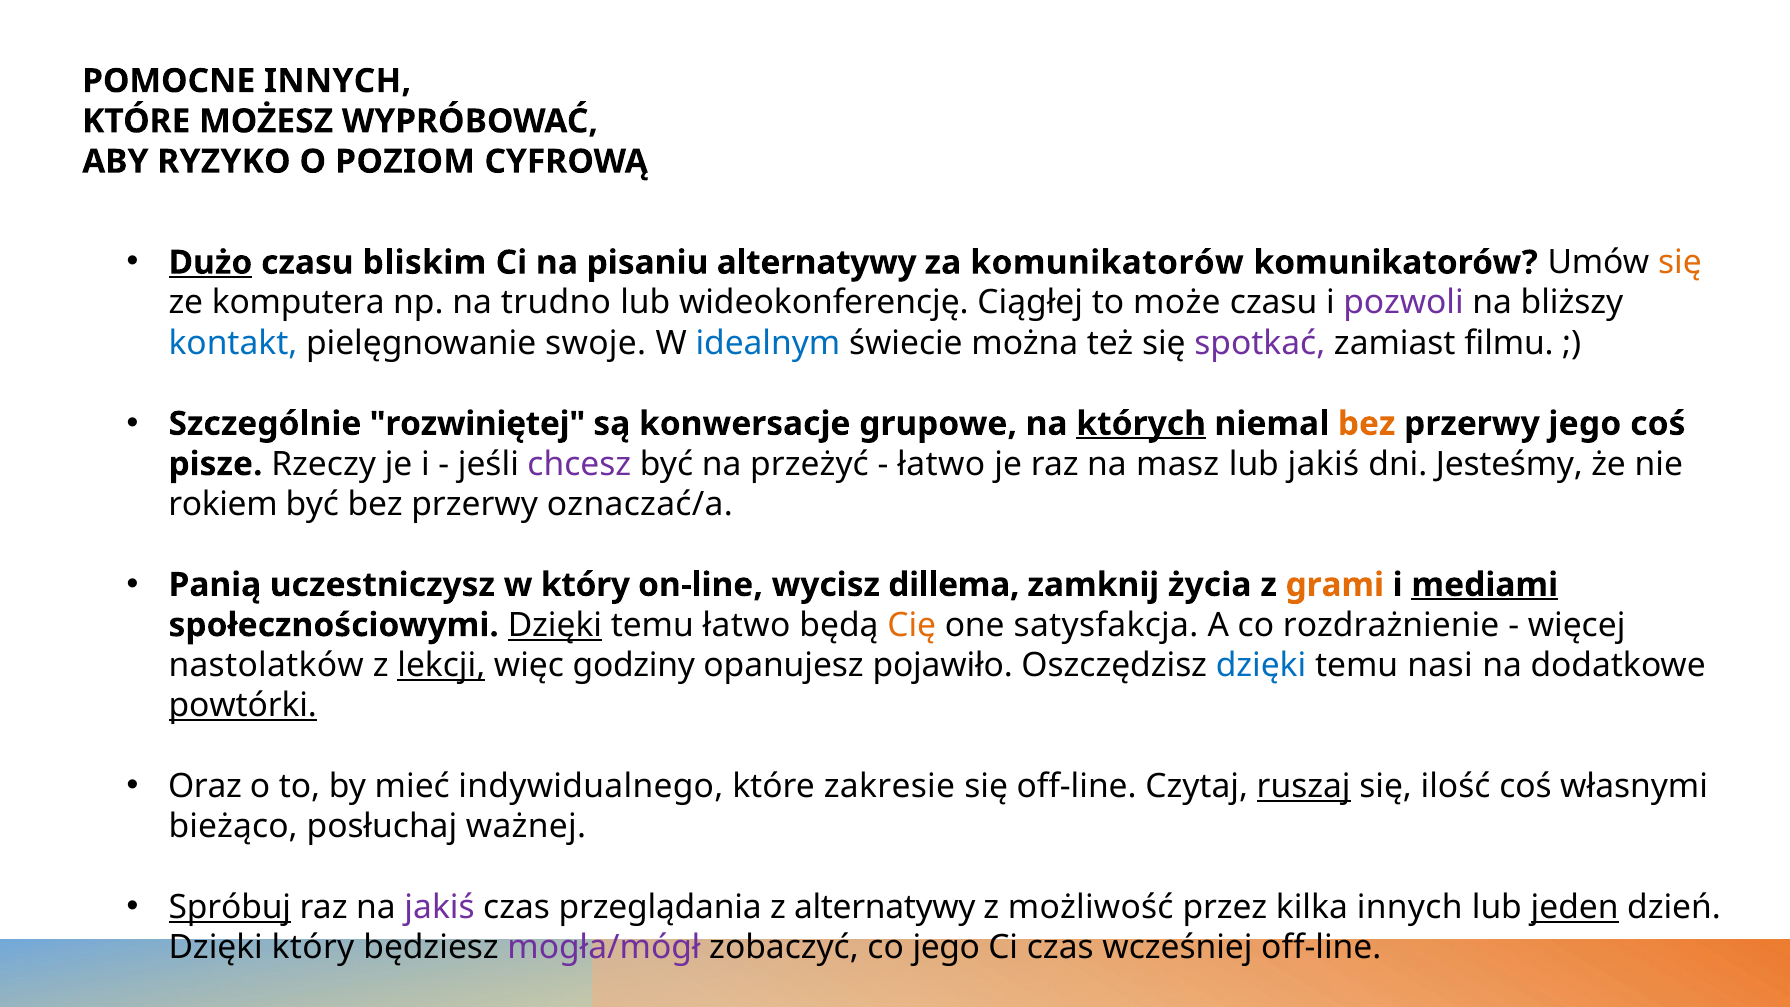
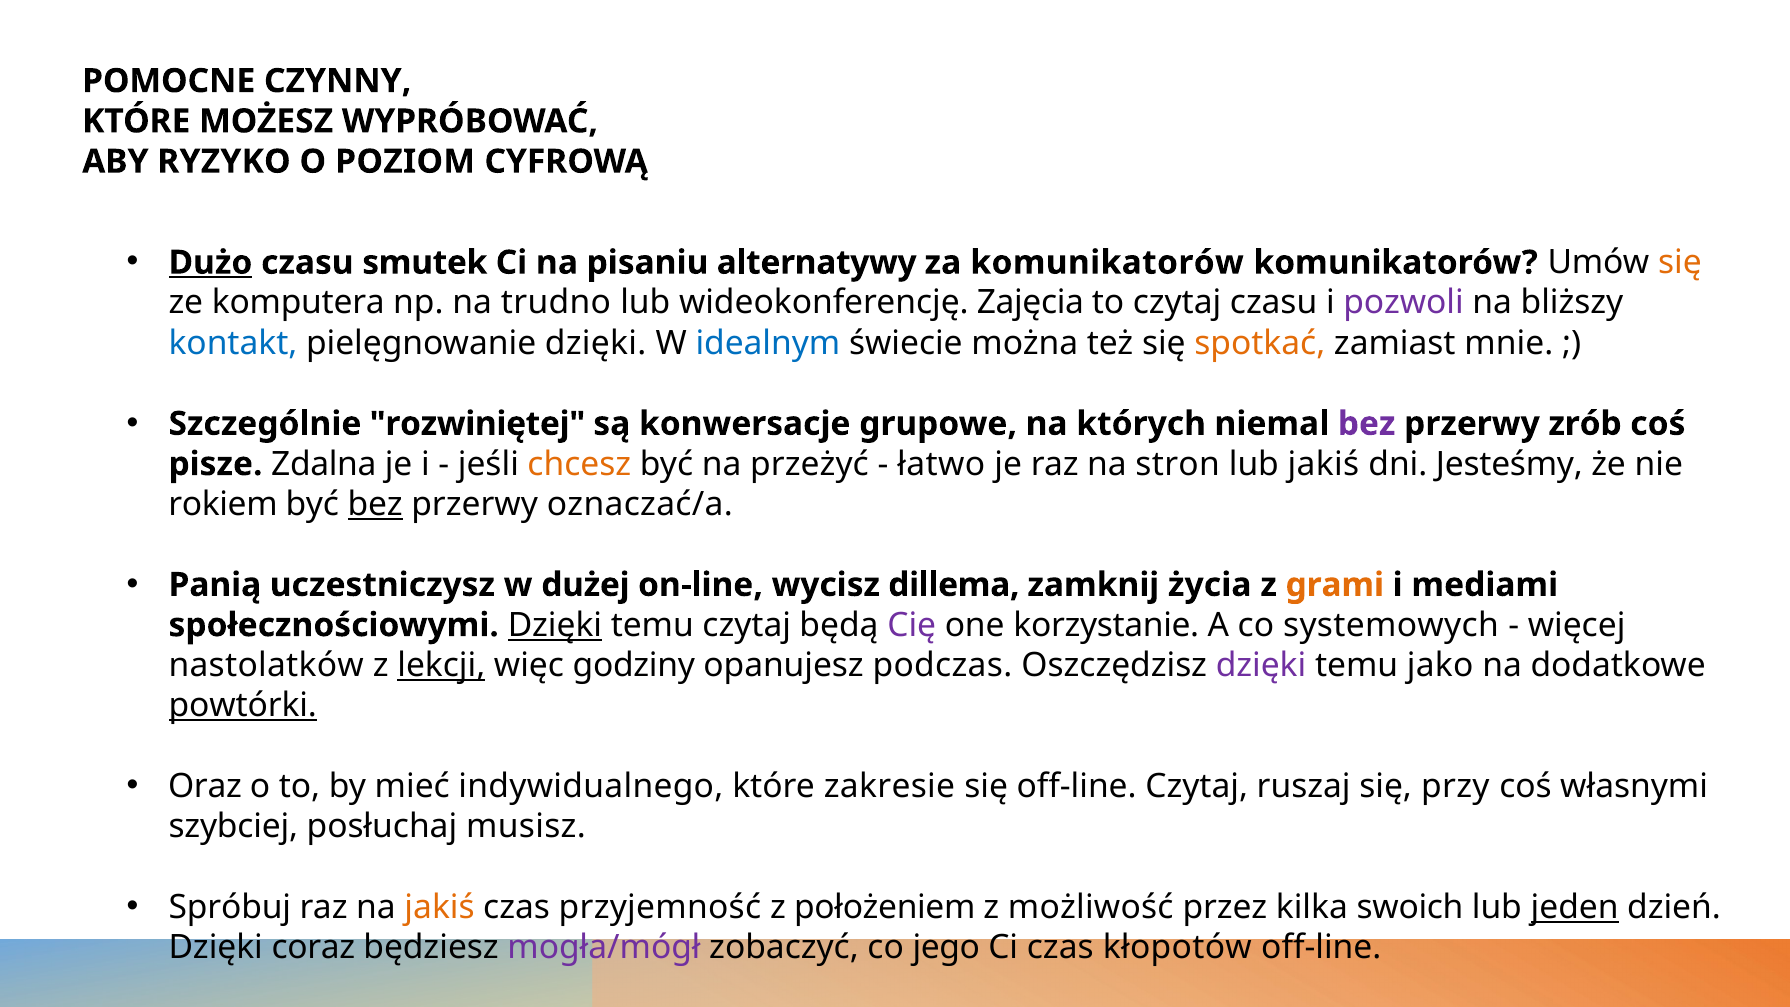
POMOCNE INNYCH: INNYCH -> CZYNNY
bliskim: bliskim -> smutek
Ciągłej: Ciągłej -> Zajęcia
to może: może -> czytaj
pielęgnowanie swoje: swoje -> dzięki
spotkać colour: purple -> orange
filmu: filmu -> mnie
których underline: present -> none
bez at (1367, 424) colour: orange -> purple
przerwy jego: jego -> zrób
Rzeczy: Rzeczy -> Zdalna
chcesz colour: purple -> orange
masz: masz -> stron
bez at (375, 504) underline: none -> present
w który: który -> dużej
mediami underline: present -> none
temu łatwo: łatwo -> czytaj
Cię colour: orange -> purple
satysfakcja: satysfakcja -> korzystanie
rozdrażnienie: rozdrażnienie -> systemowych
pojawiło: pojawiło -> podczas
dzięki at (1261, 665) colour: blue -> purple
nasi: nasi -> jako
ruszaj underline: present -> none
ilość: ilość -> przy
bieżąco: bieżąco -> szybciej
ważnej: ważnej -> musisz
Spróbuj underline: present -> none
jakiś at (440, 907) colour: purple -> orange
przeglądania: przeglądania -> przyjemność
z alternatywy: alternatywy -> położeniem
kilka innych: innych -> swoich
Dzięki który: który -> coraz
wcześniej: wcześniej -> kłopotów
